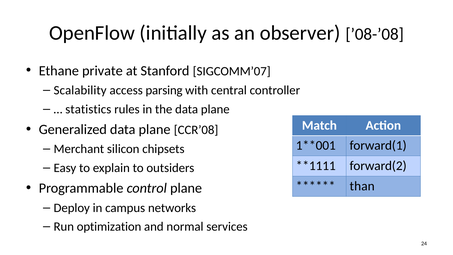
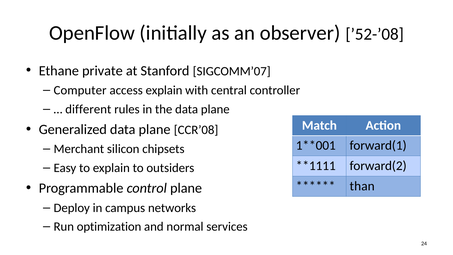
’08-’08: ’08-’08 -> ’52-’08
Scalability: Scalability -> Computer
access parsing: parsing -> explain
statistics: statistics -> different
